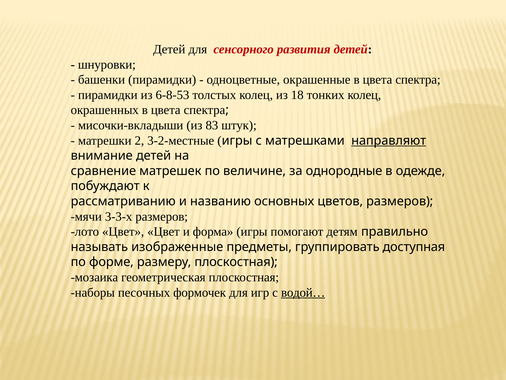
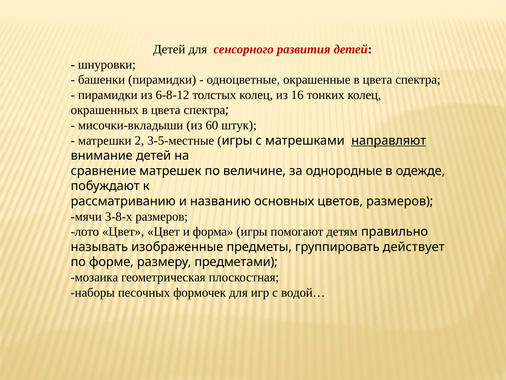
6-8-53: 6-8-53 -> 6-8-12
18: 18 -> 16
83: 83 -> 60
3-2-местные: 3-2-местные -> 3-5-местные
3-3-х: 3-3-х -> 3-8-х
доступная: доступная -> действует
размеру плоскостная: плоскостная -> предметами
водой… underline: present -> none
